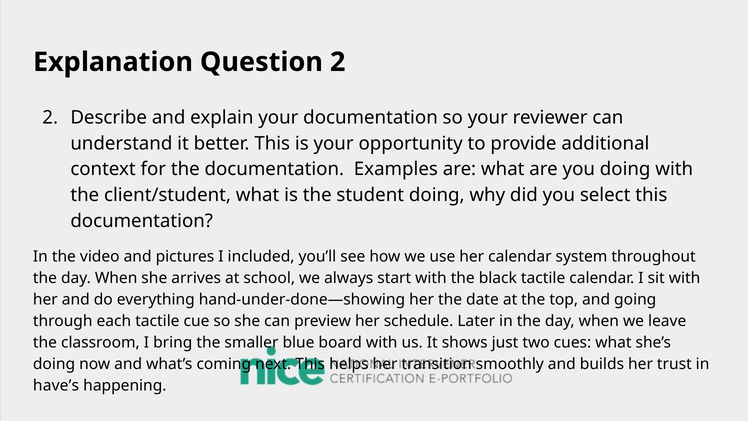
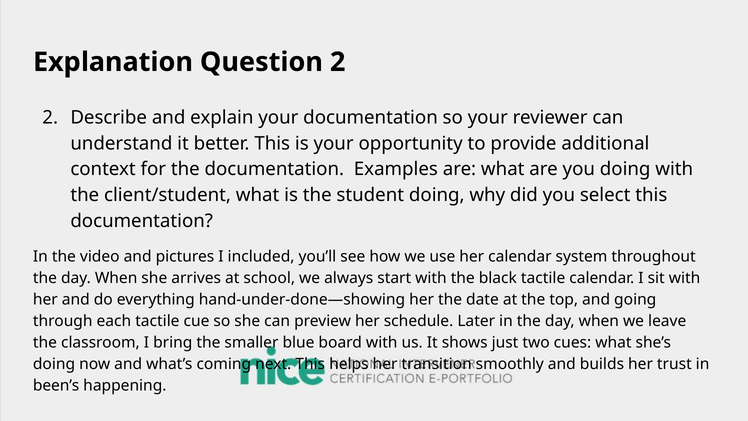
have’s: have’s -> been’s
